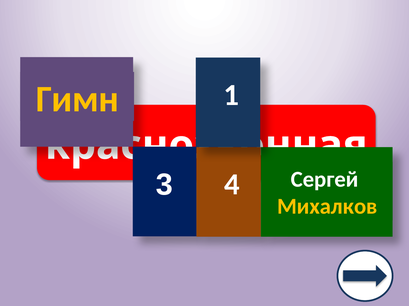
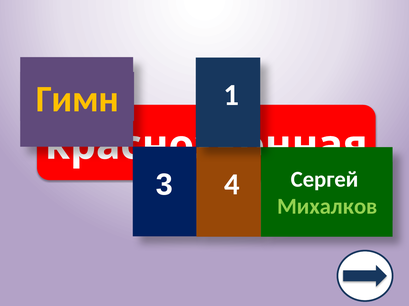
Михалков colour: yellow -> light green
